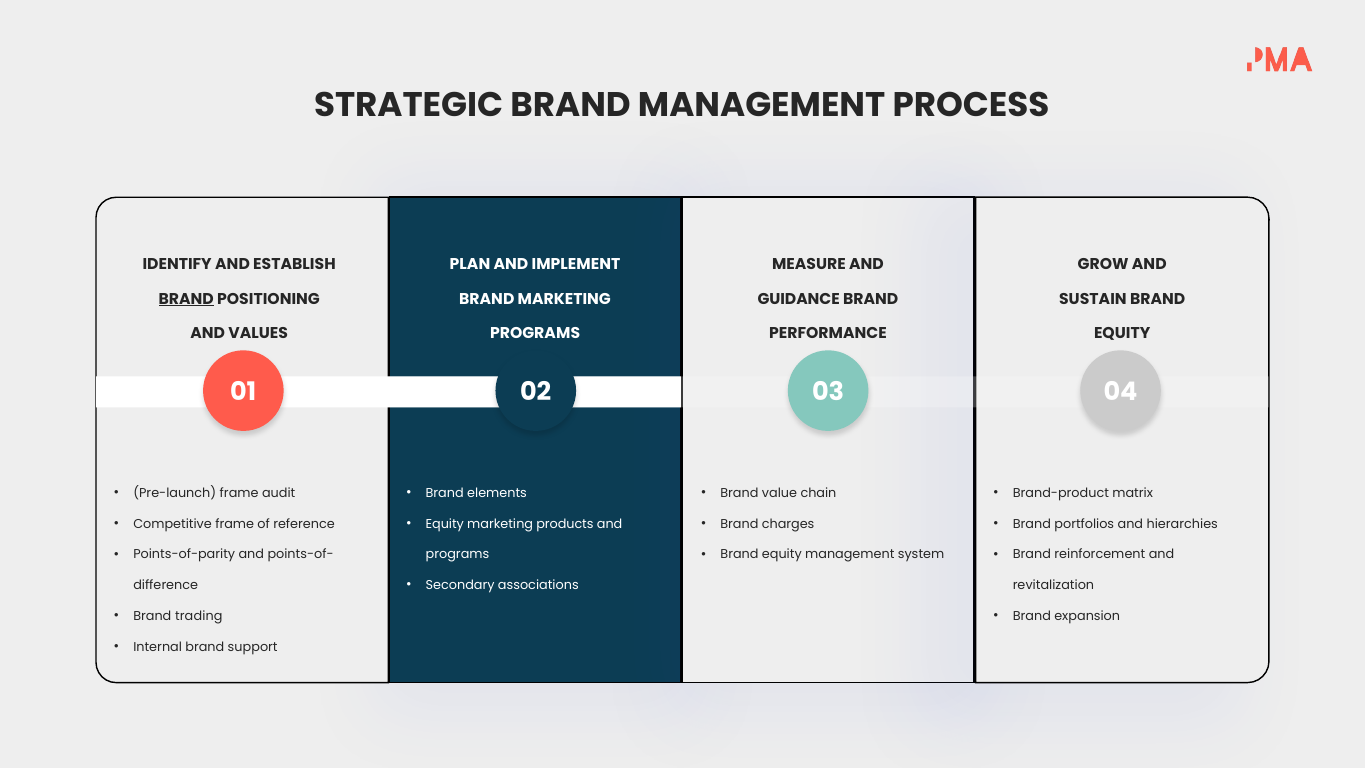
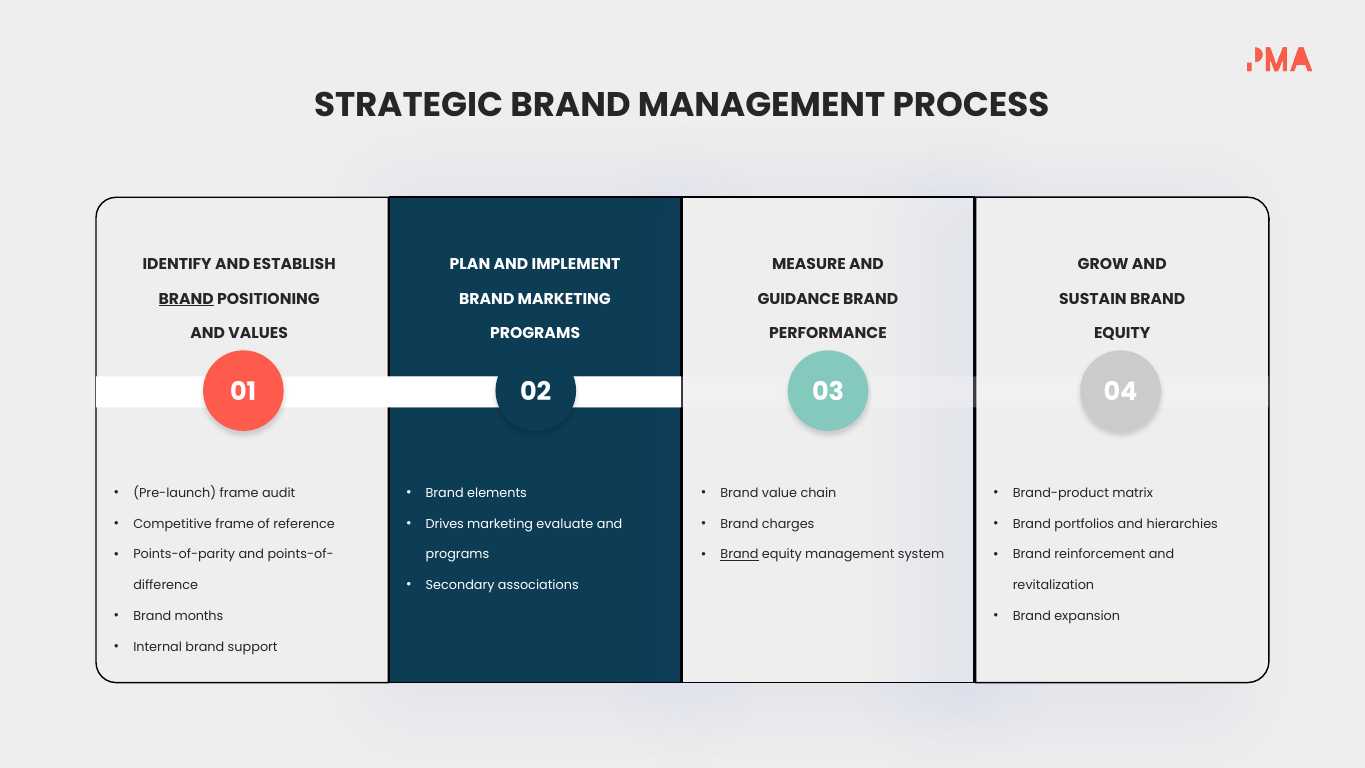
Equity at (445, 524): Equity -> Drives
products: products -> evaluate
Brand at (740, 554) underline: none -> present
trading: trading -> months
